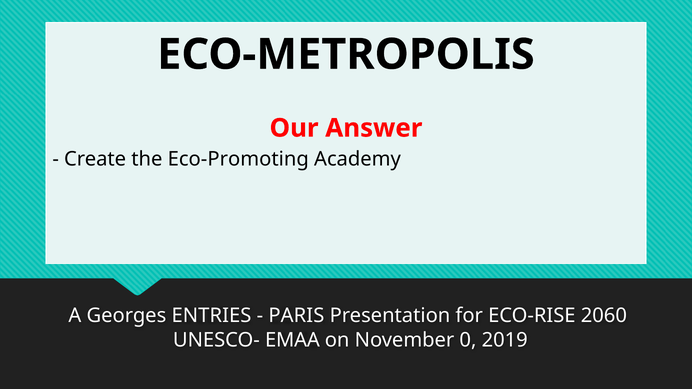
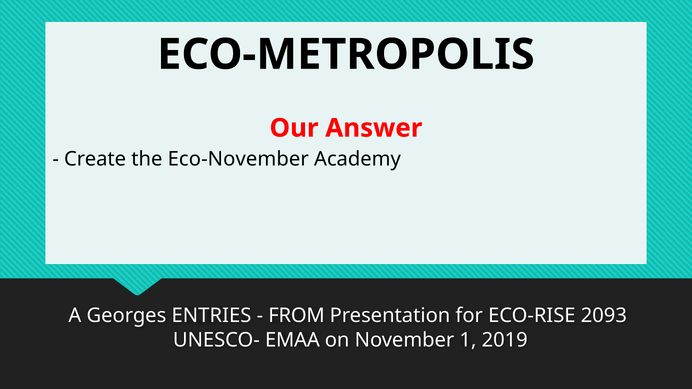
Eco-Promoting: Eco-Promoting -> Eco-November
PARIS: PARIS -> FROM
2060: 2060 -> 2093
0: 0 -> 1
